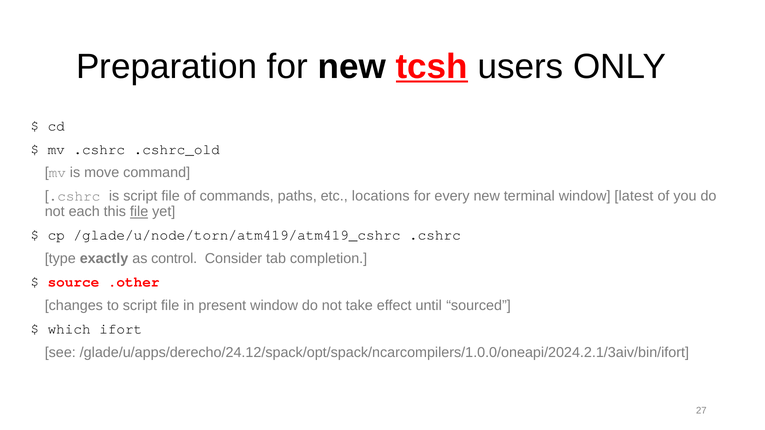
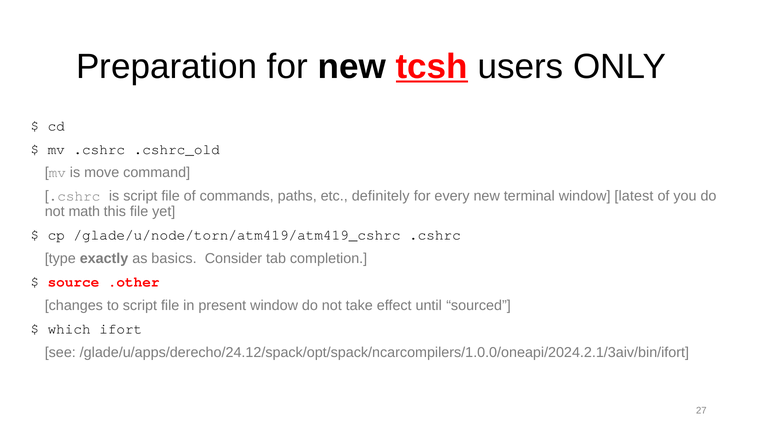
locations: locations -> definitely
each: each -> math
file at (139, 212) underline: present -> none
control: control -> basics
